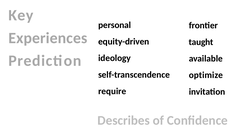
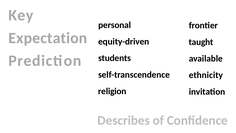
Experiences: Experiences -> Expectation
ideology: ideology -> students
optimize: optimize -> ethnicity
require: require -> religion
